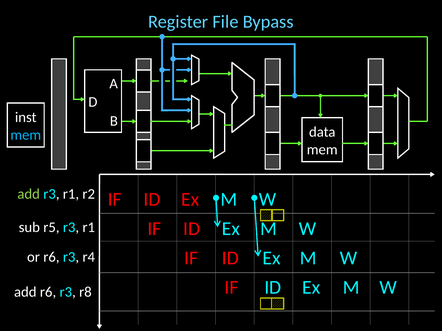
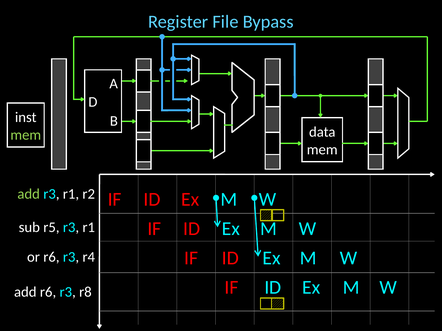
mem at (26, 135) colour: light blue -> light green
